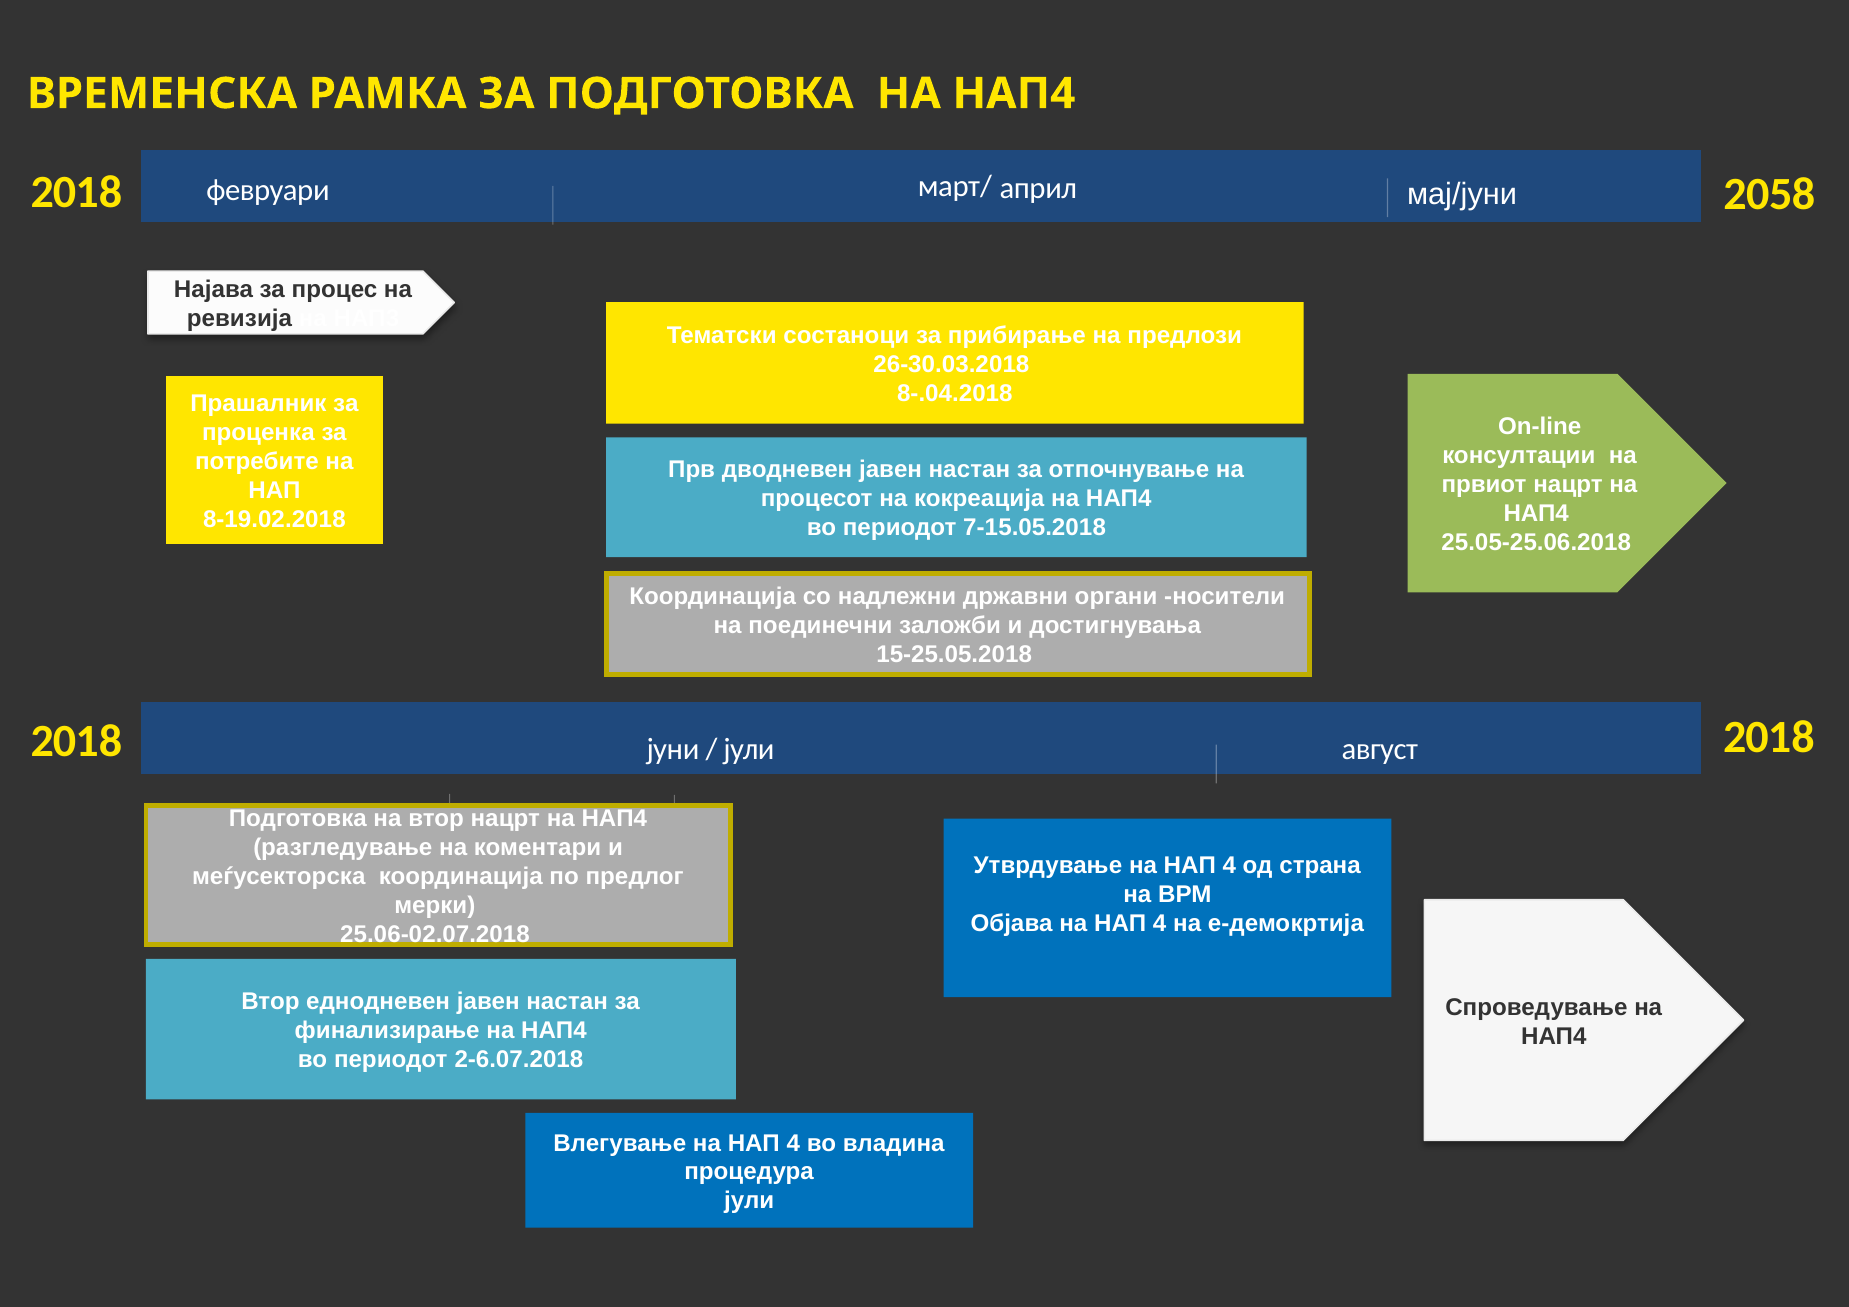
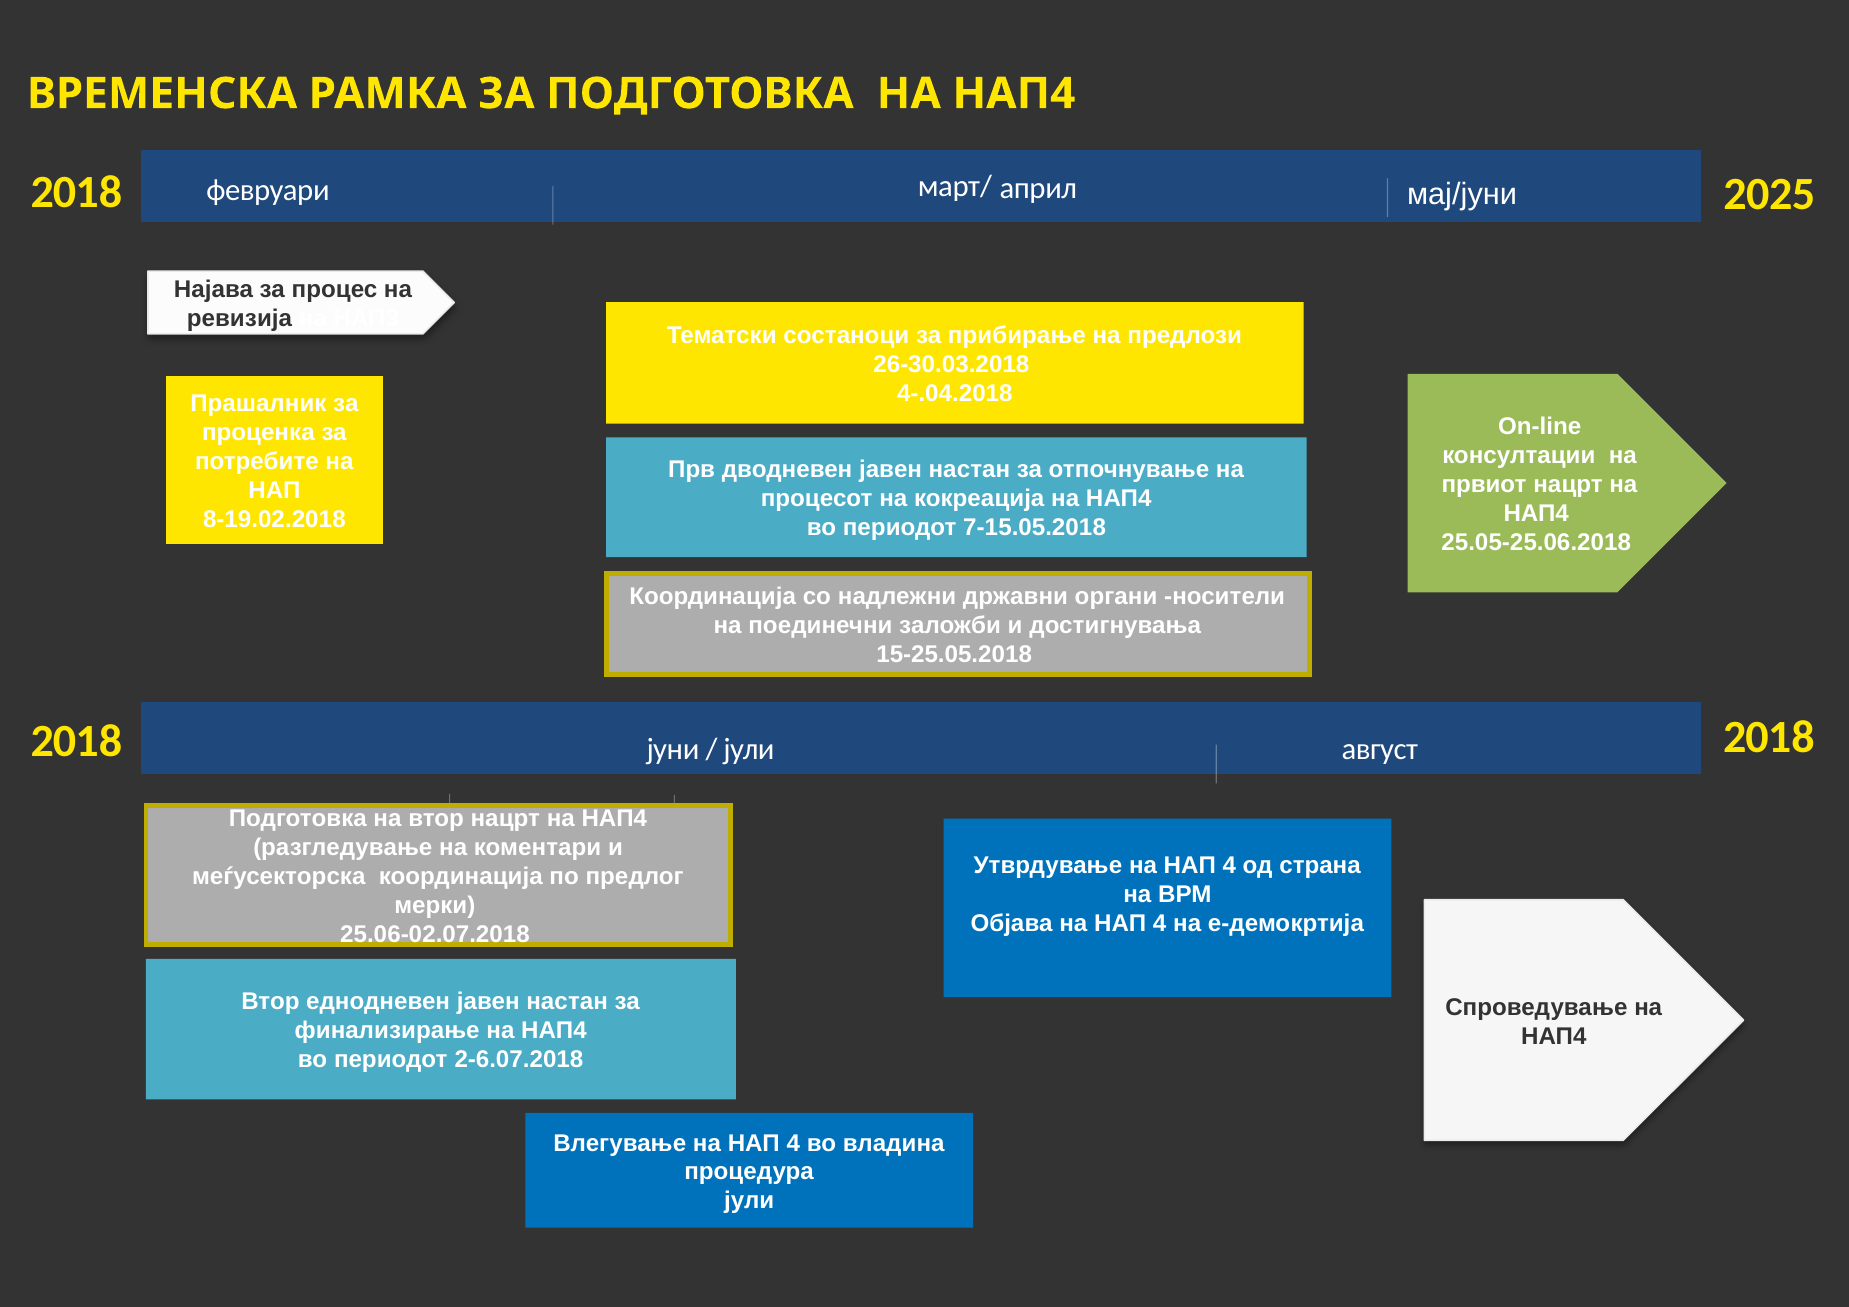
2058: 2058 -> 2025
8-.04.2018: 8-.04.2018 -> 4-.04.2018
